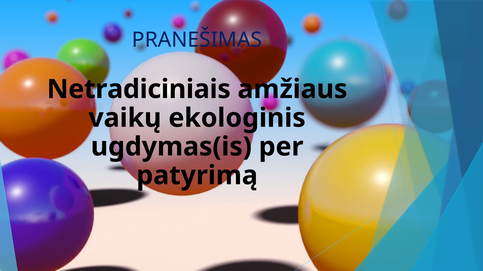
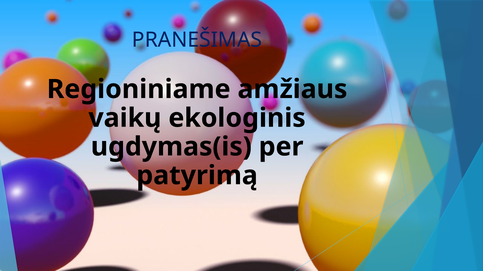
Netradiciniais: Netradiciniais -> Regioniniame
